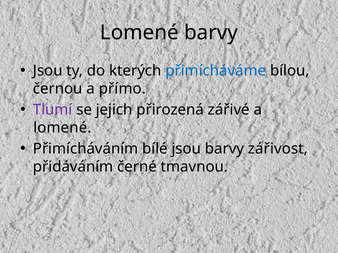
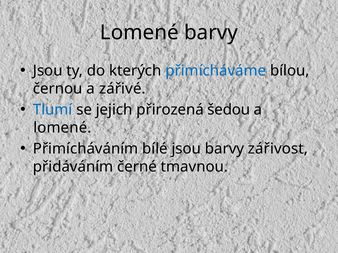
přímo: přímo -> zářivé
Tlumí colour: purple -> blue
zářivé: zářivé -> šedou
